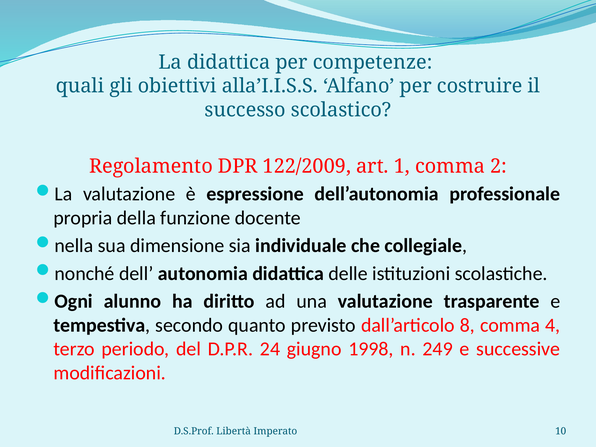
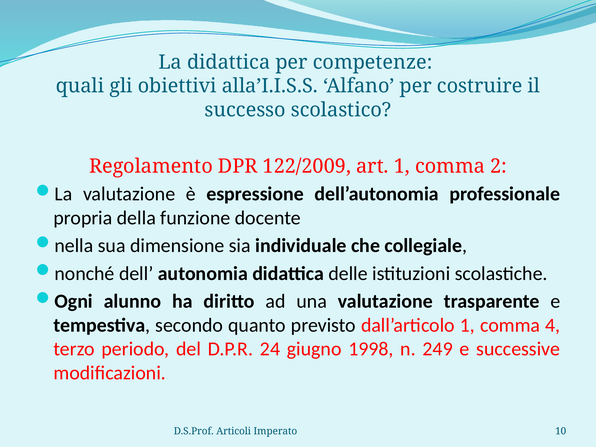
dall’articolo 8: 8 -> 1
Libertà: Libertà -> Articoli
